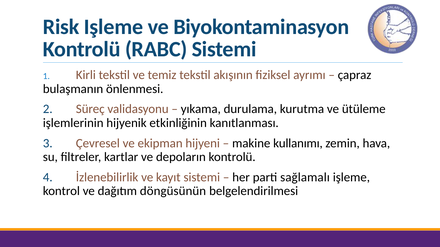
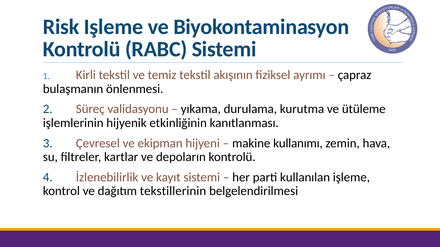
sağlamalı: sağlamalı -> kullanılan
döngüsünün: döngüsünün -> tekstillerinin
